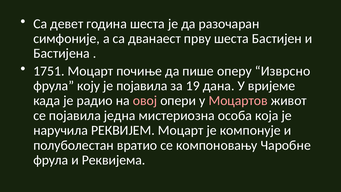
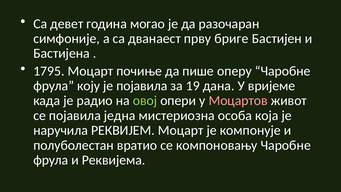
година шеста: шеста -> могао
прву шеста: шеста -> бриге
1751: 1751 -> 1795
оперу Изврсно: Изврсно -> Чаробнe
овој colour: pink -> light green
